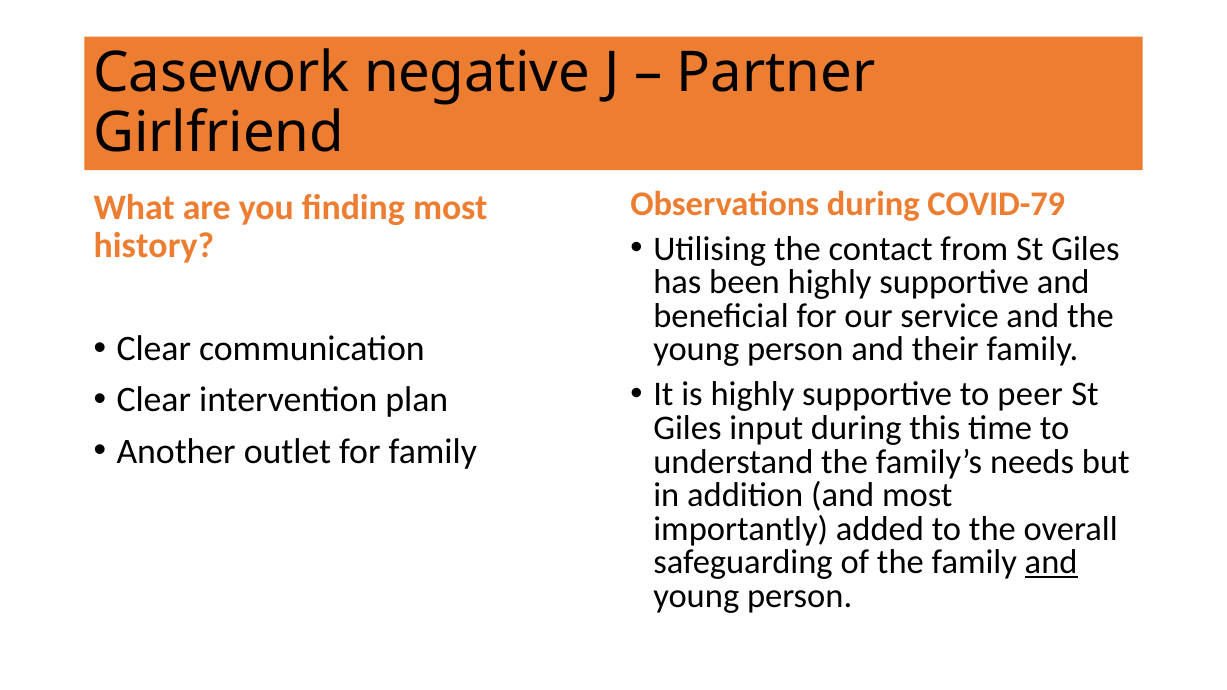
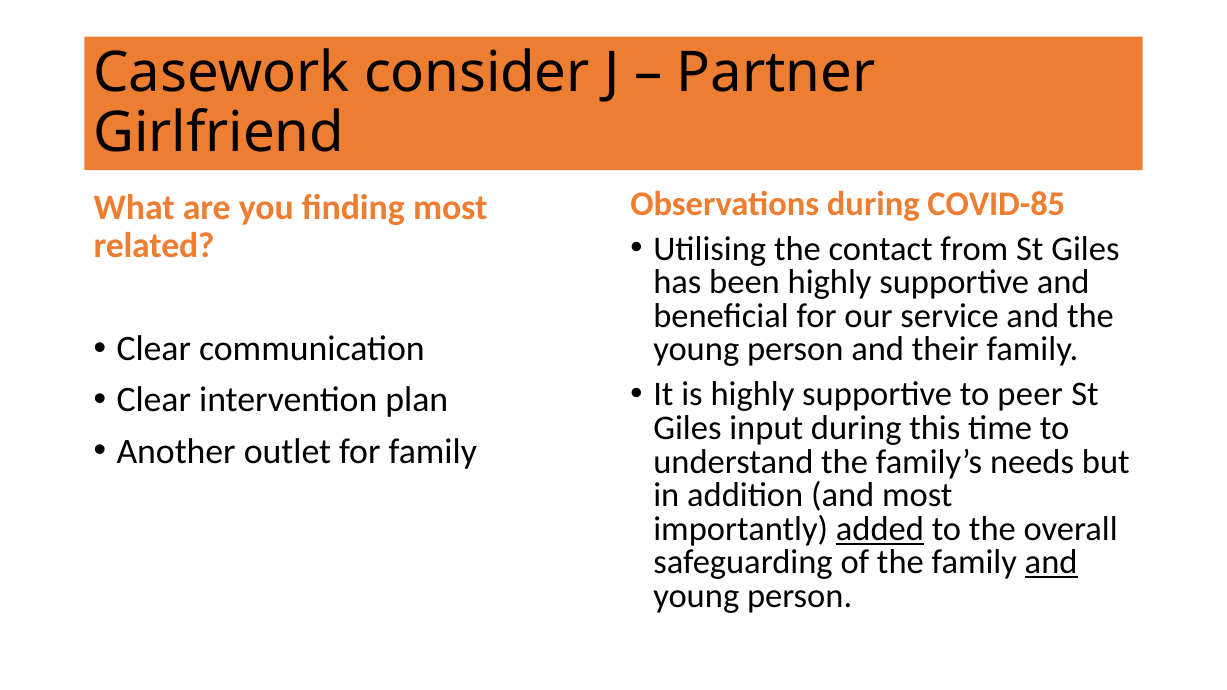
negative: negative -> consider
COVID-79: COVID-79 -> COVID-85
history: history -> related
added underline: none -> present
